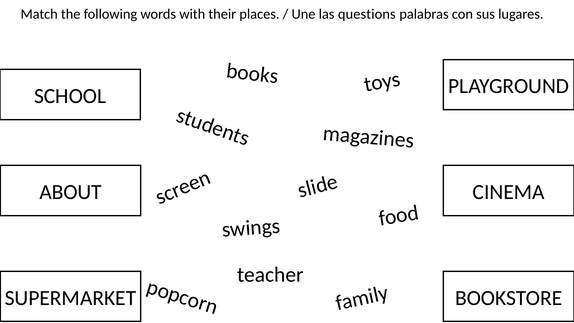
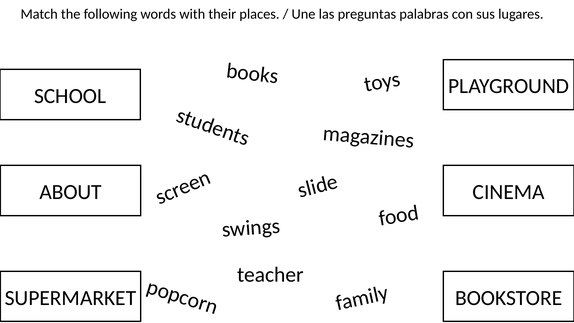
questions: questions -> preguntas
